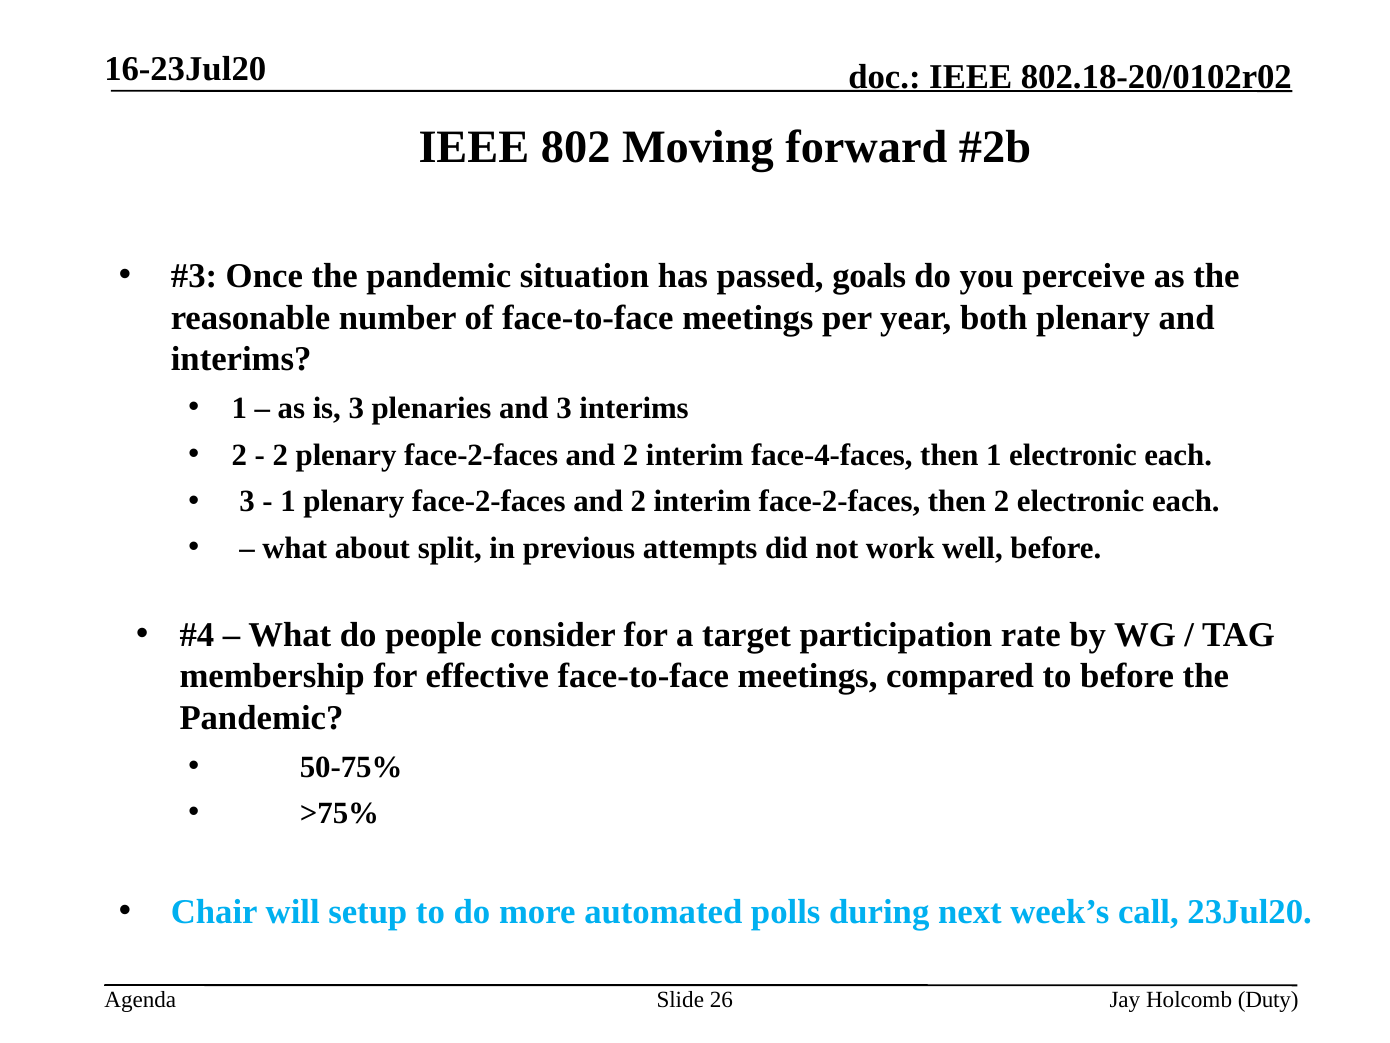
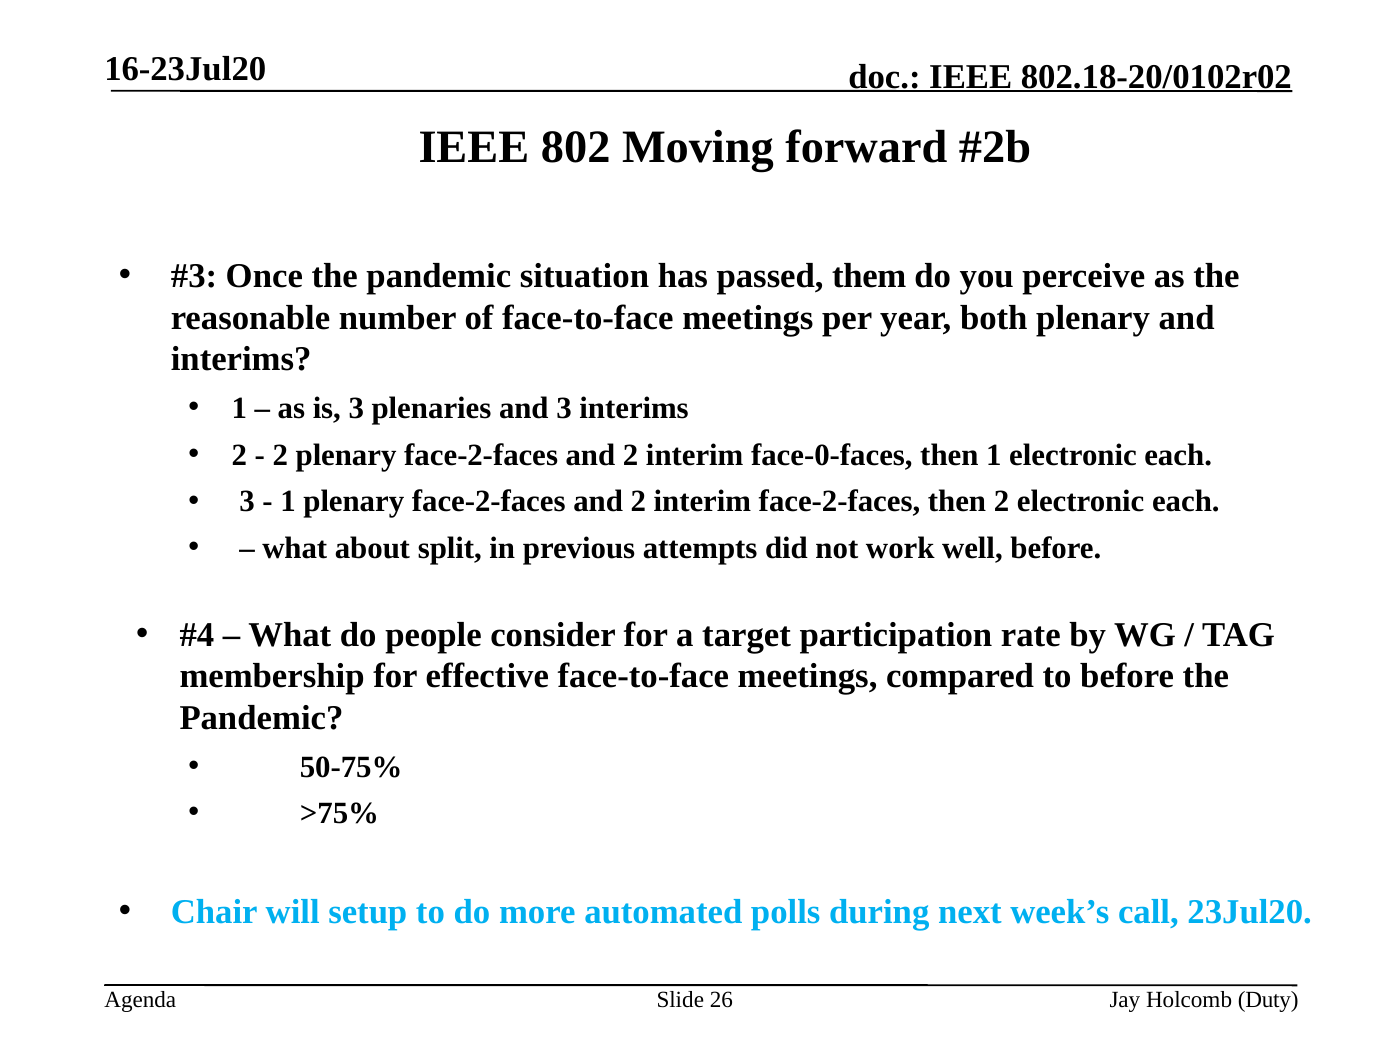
goals: goals -> them
face-4-faces: face-4-faces -> face-0-faces
